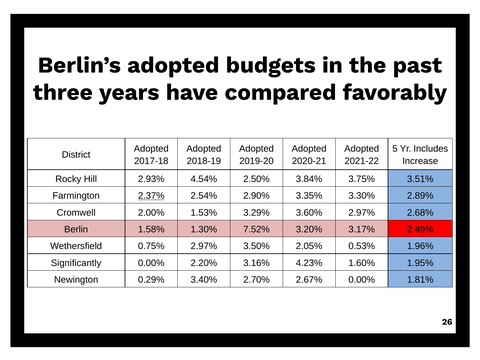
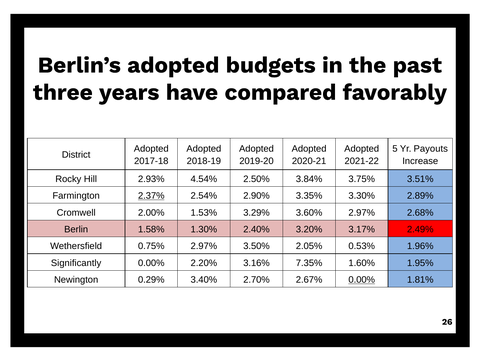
Includes: Includes -> Payouts
7.52%: 7.52% -> 2.40%
4.23%: 4.23% -> 7.35%
0.00% at (362, 280) underline: none -> present
